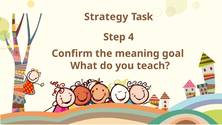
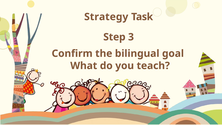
4: 4 -> 3
meaning: meaning -> bilingual
